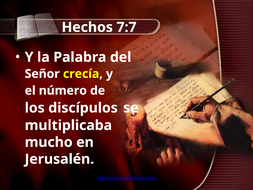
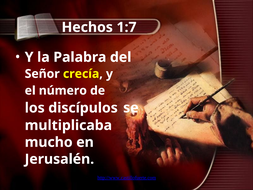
7:7: 7:7 -> 1:7
